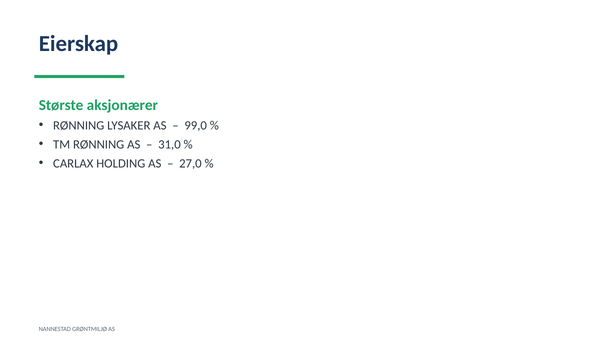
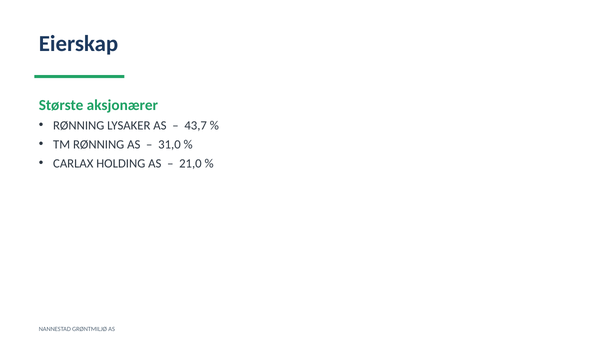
99,0: 99,0 -> 43,7
27,0: 27,0 -> 21,0
